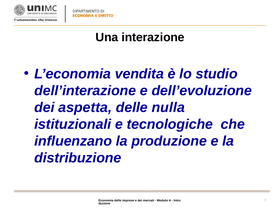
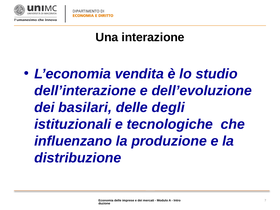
aspetta: aspetta -> basilari
nulla: nulla -> degli
